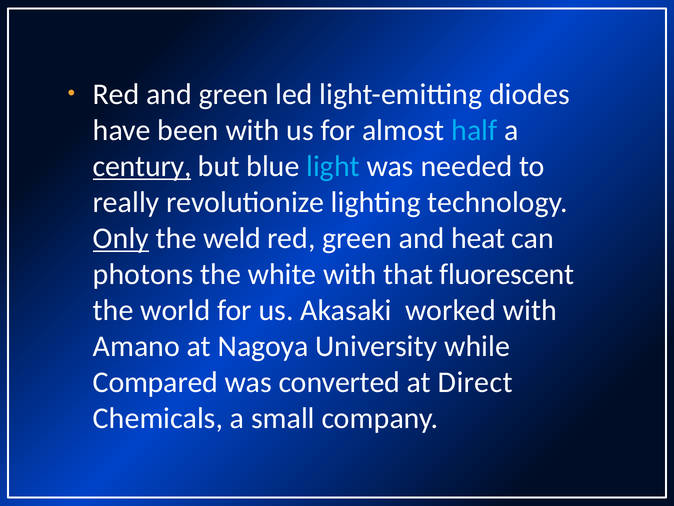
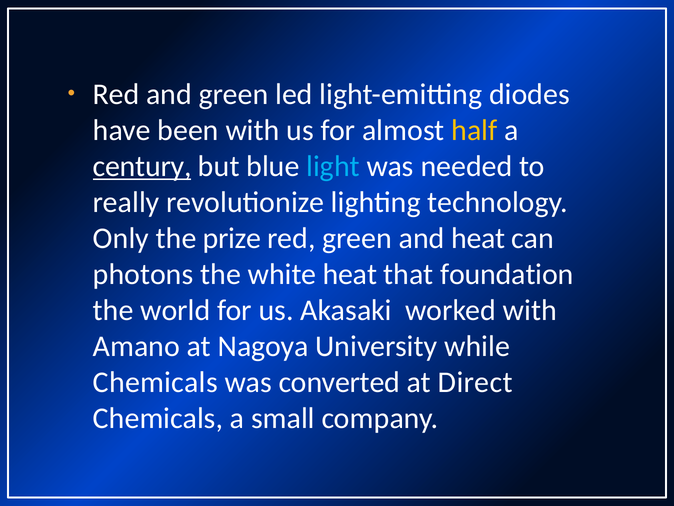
half colour: light blue -> yellow
Only underline: present -> none
weld: weld -> prize
white with: with -> heat
fluorescent: fluorescent -> foundation
Compared at (156, 382): Compared -> Chemicals
